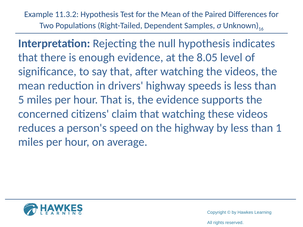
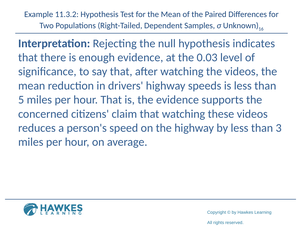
8.05: 8.05 -> 0.03
1: 1 -> 3
